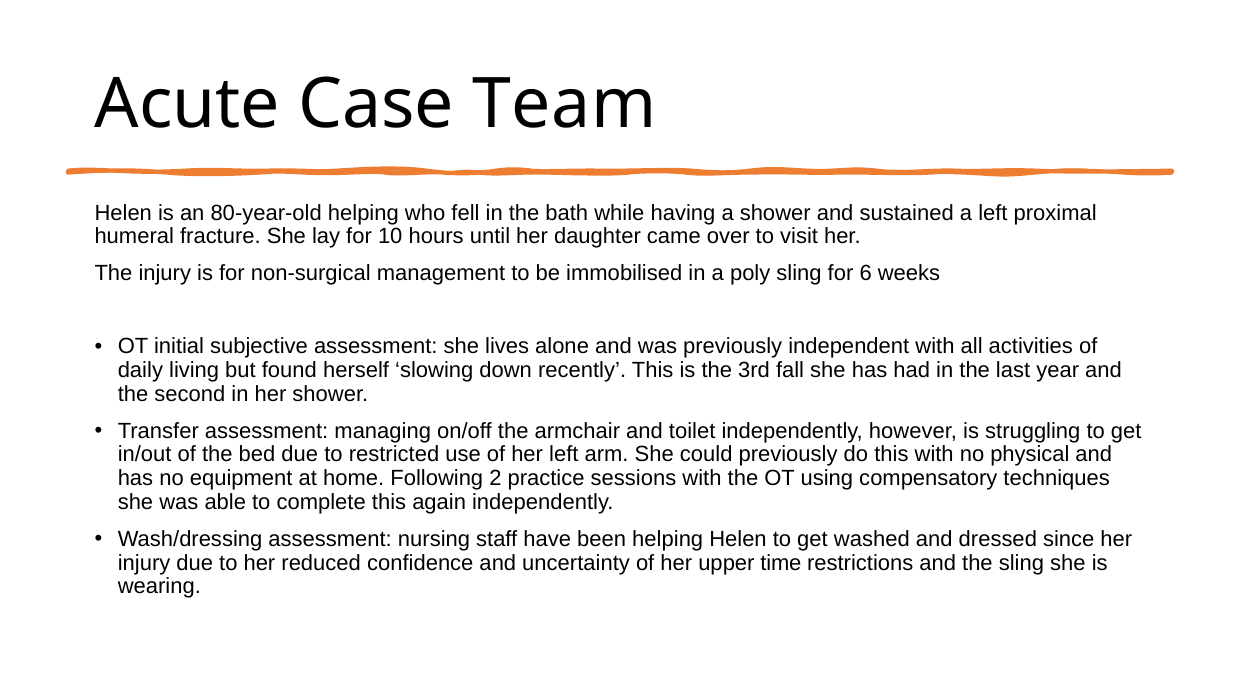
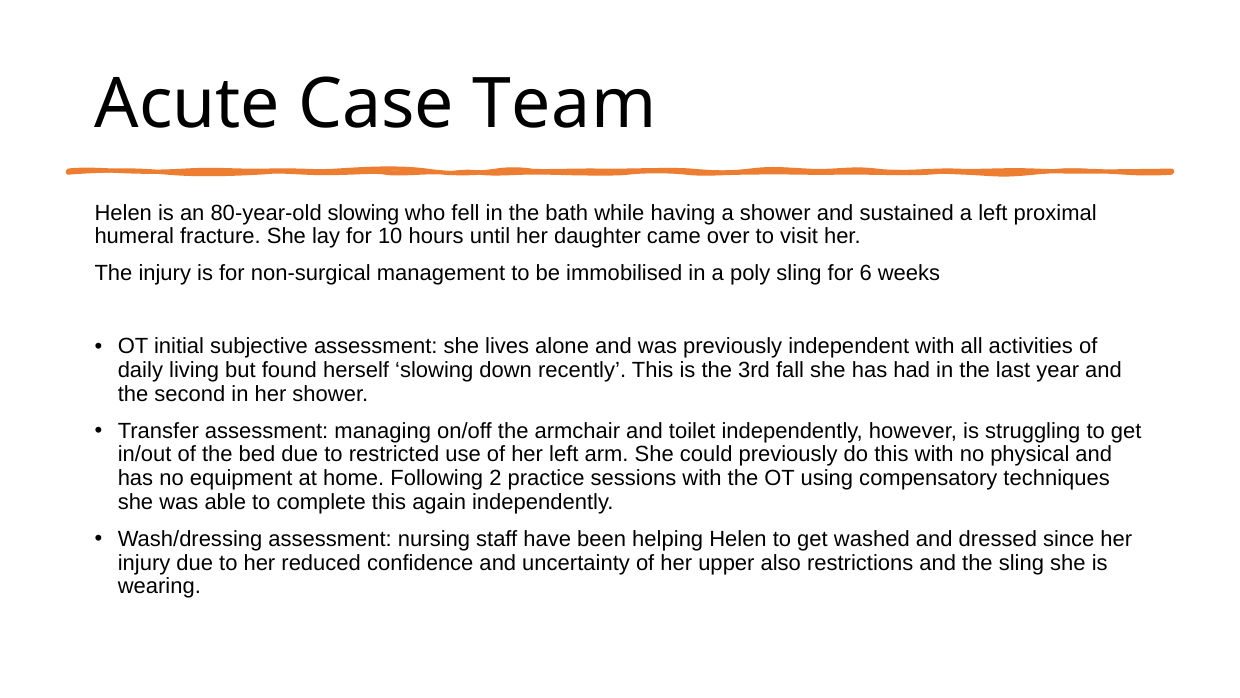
80-year-old helping: helping -> slowing
time: time -> also
